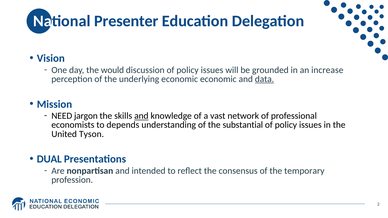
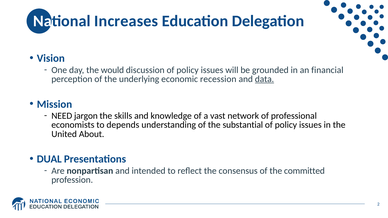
Presenter: Presenter -> Increases
increase: increase -> financial
economic economic: economic -> recession
and at (141, 116) underline: present -> none
Tyson: Tyson -> About
temporary: temporary -> committed
